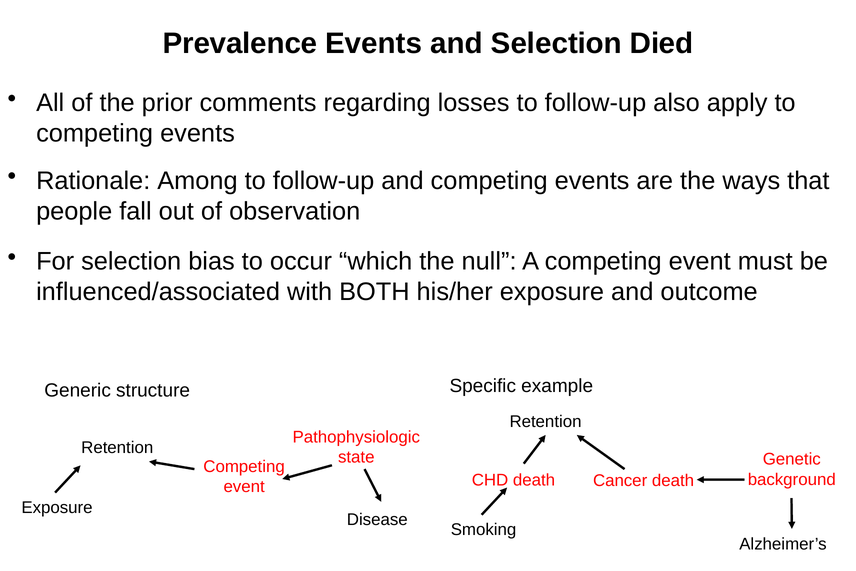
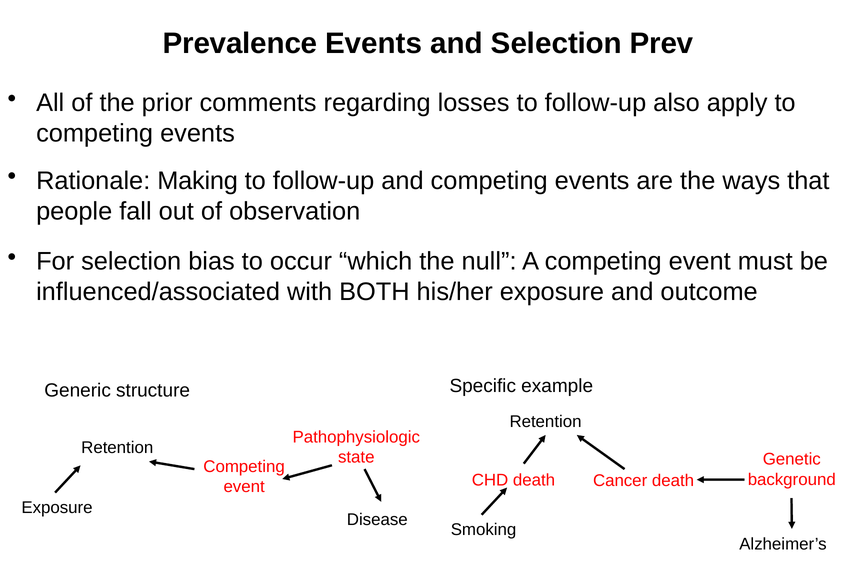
Died: Died -> Prev
Among: Among -> Making
